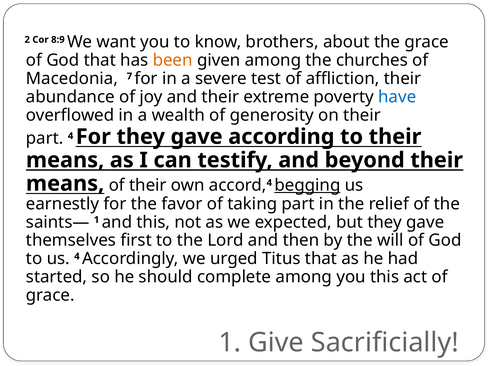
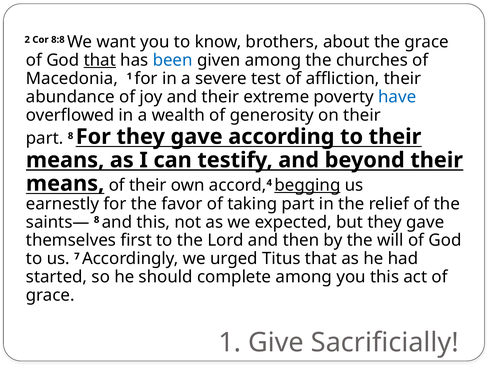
8:9: 8:9 -> 8:8
that at (100, 60) underline: none -> present
been colour: orange -> blue
Macedonia 7: 7 -> 1
part 4: 4 -> 8
saints— 1: 1 -> 8
us 4: 4 -> 7
